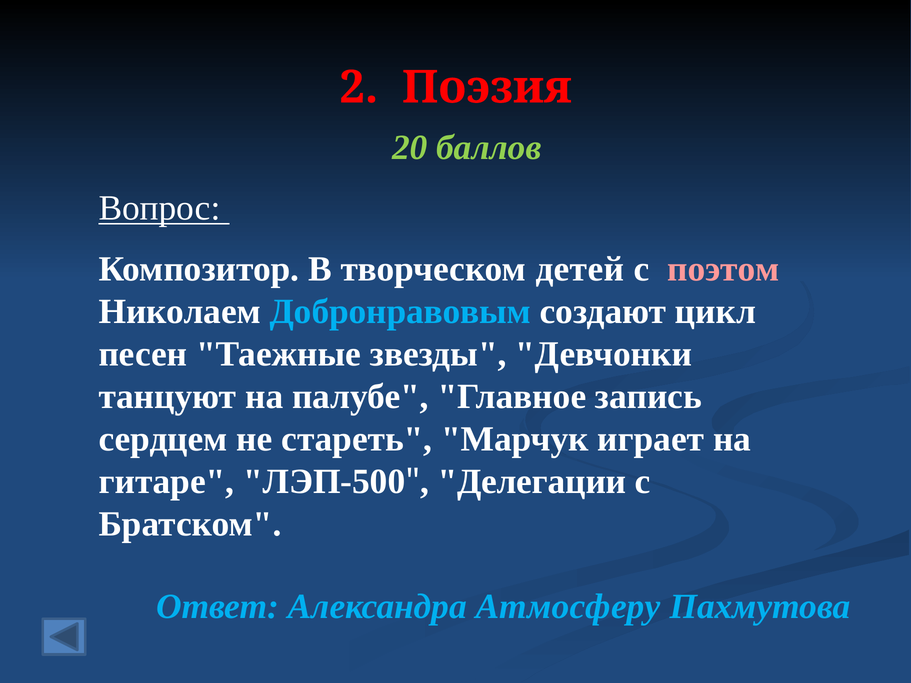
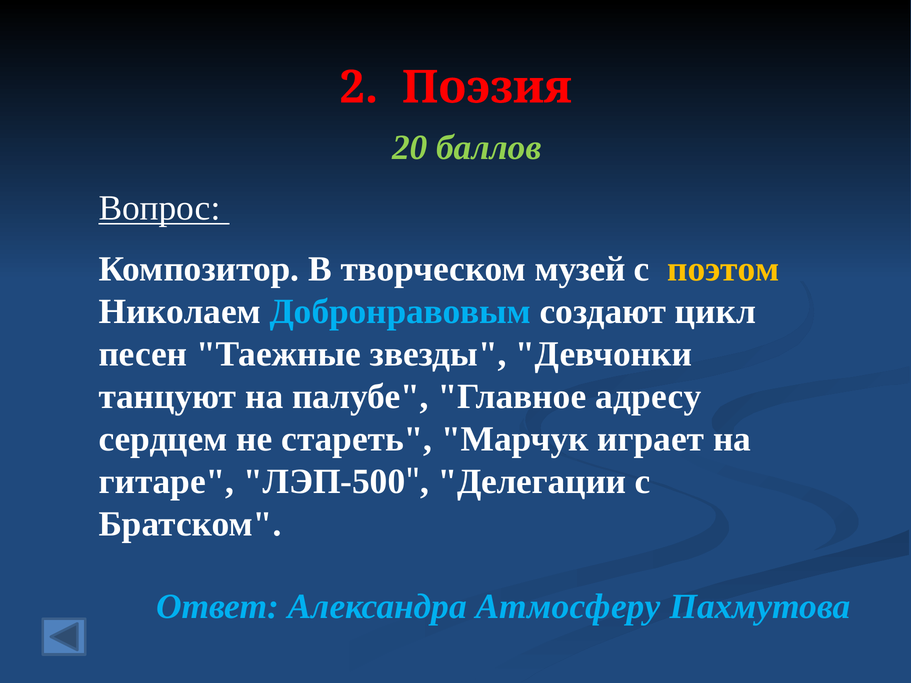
детей: детей -> музей
поэтом colour: pink -> yellow
запись: запись -> адресу
